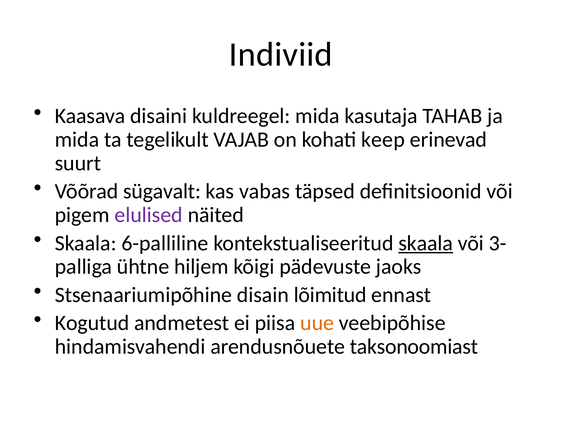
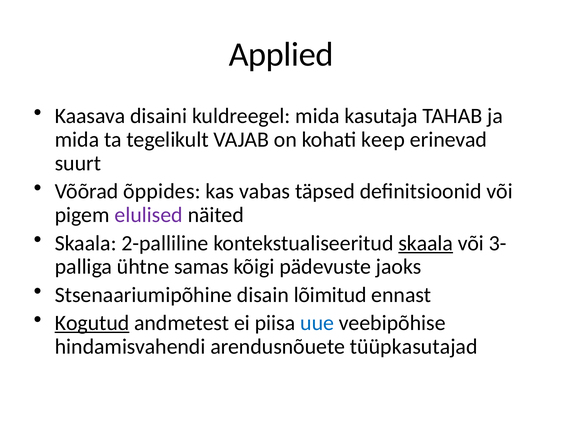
Indiviid: Indiviid -> Applied
sügavalt: sügavalt -> õppides
6-palliline: 6-palliline -> 2-palliline
hiljem: hiljem -> samas
Kogutud underline: none -> present
uue colour: orange -> blue
taksonoomiast: taksonoomiast -> tüüpkasutajad
